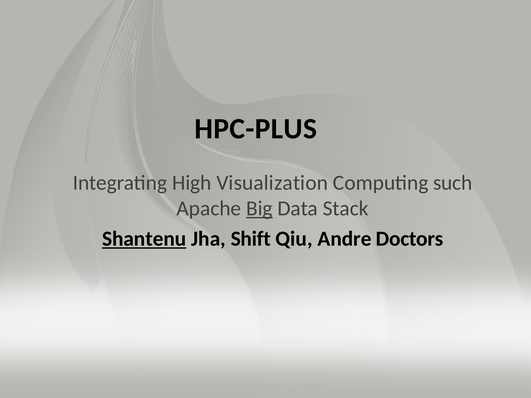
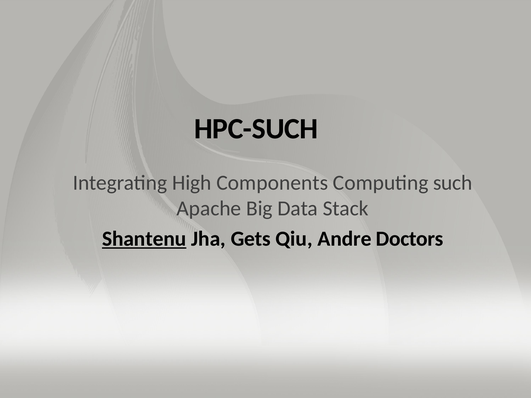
HPC-PLUS: HPC-PLUS -> HPC-SUCH
Visualization: Visualization -> Components
Big underline: present -> none
Shift: Shift -> Gets
